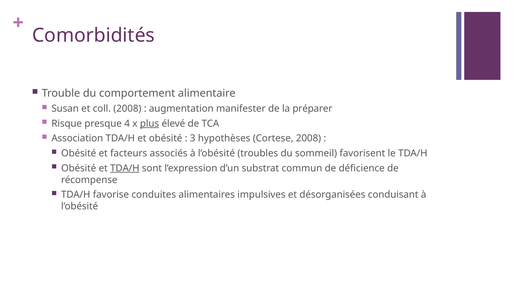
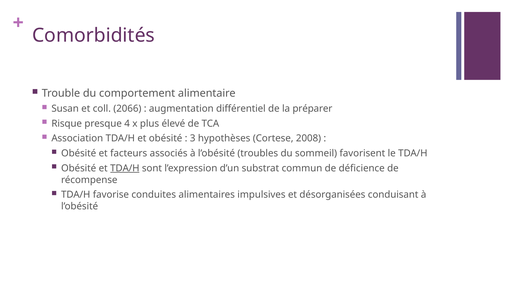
coll 2008: 2008 -> 2066
manifester: manifester -> différentiel
plus underline: present -> none
